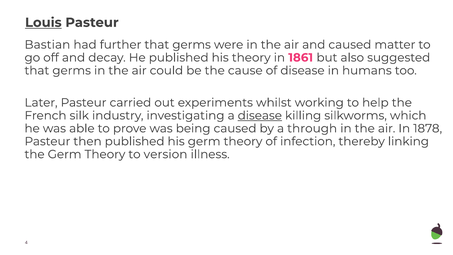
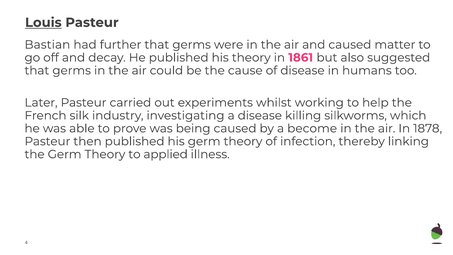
disease at (260, 115) underline: present -> none
through: through -> become
version: version -> applied
